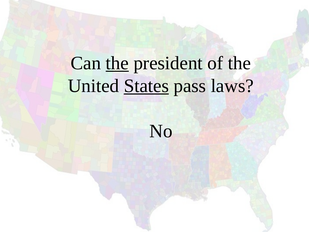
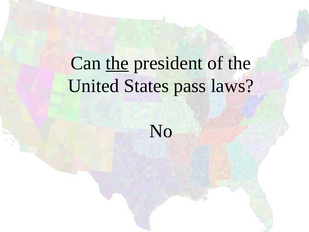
States underline: present -> none
